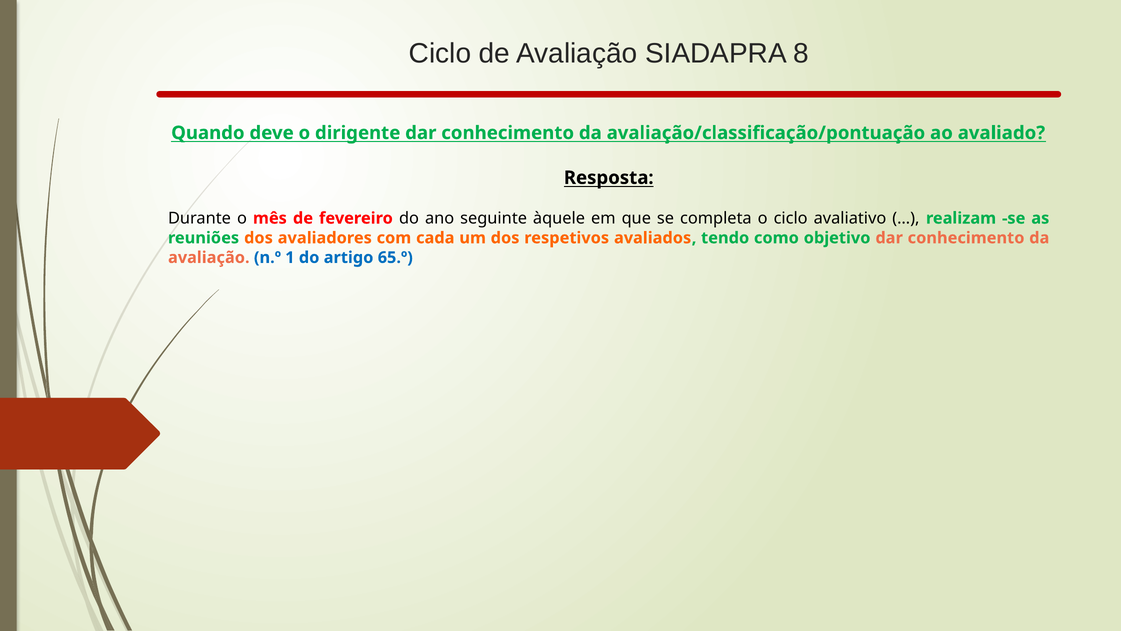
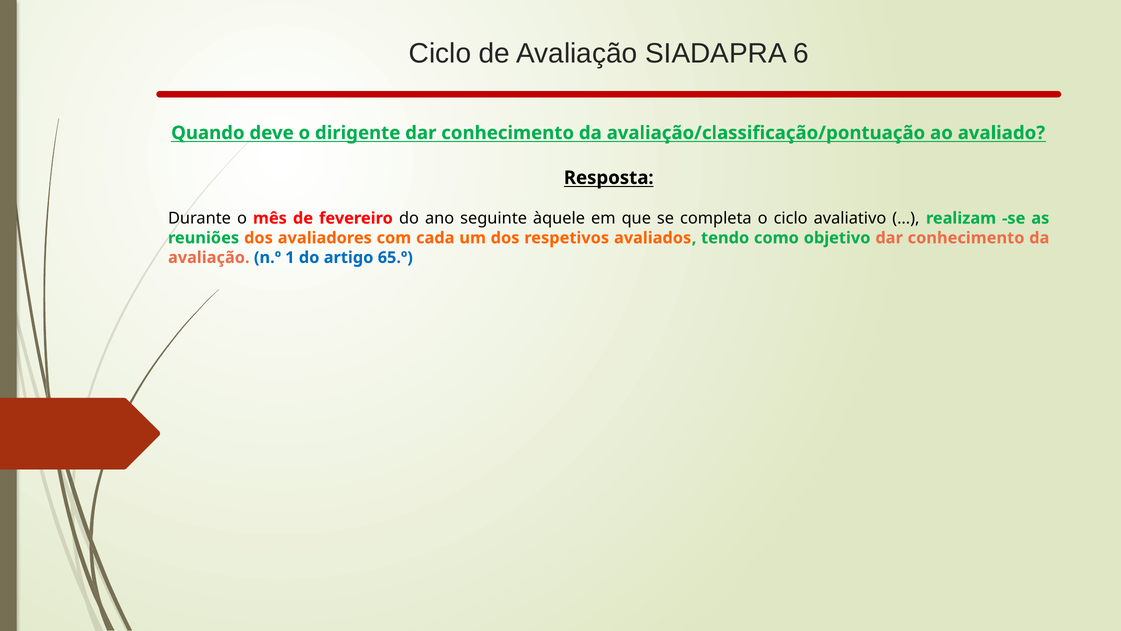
8: 8 -> 6
